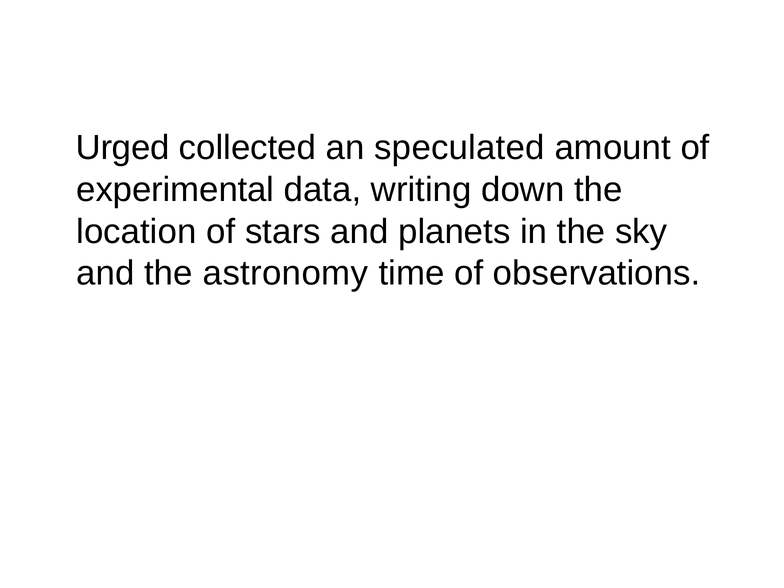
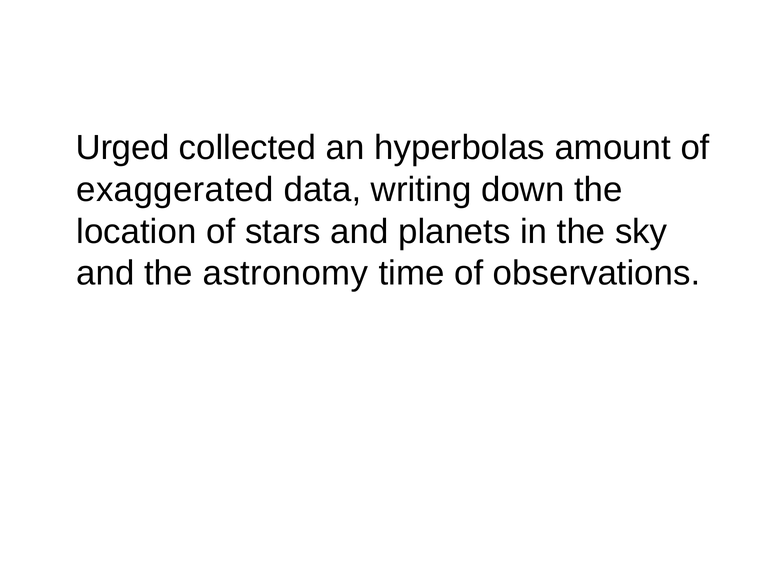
speculated: speculated -> hyperbolas
experimental: experimental -> exaggerated
